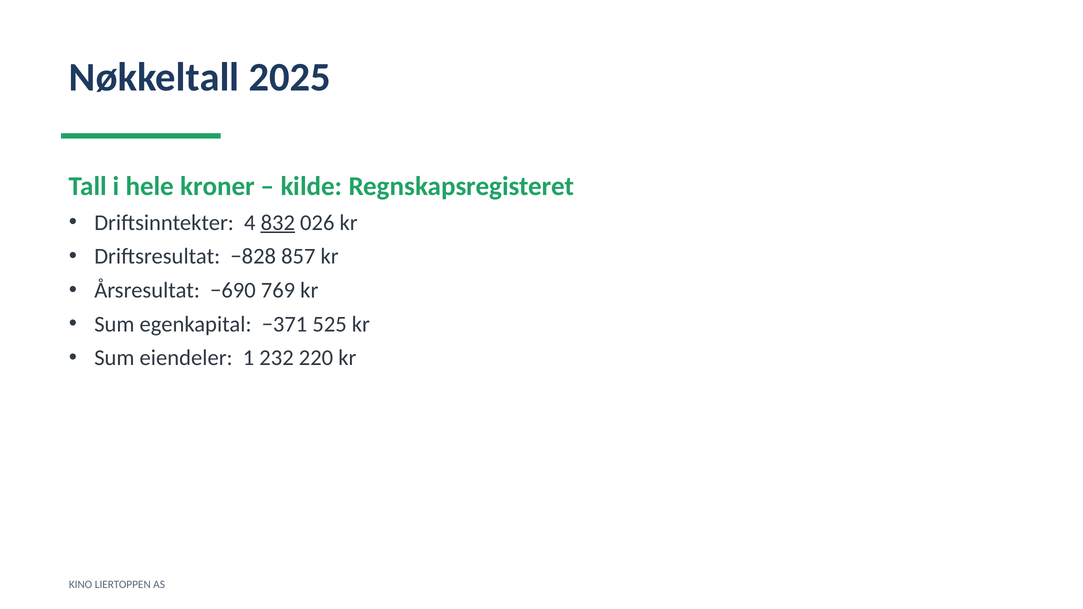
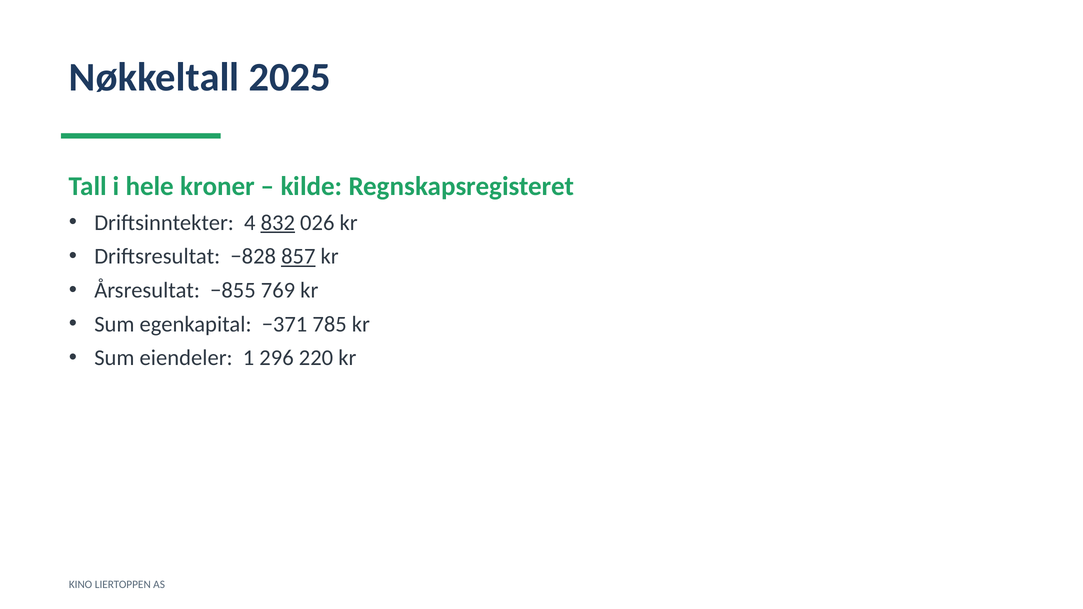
857 underline: none -> present
−690: −690 -> −855
525: 525 -> 785
232: 232 -> 296
